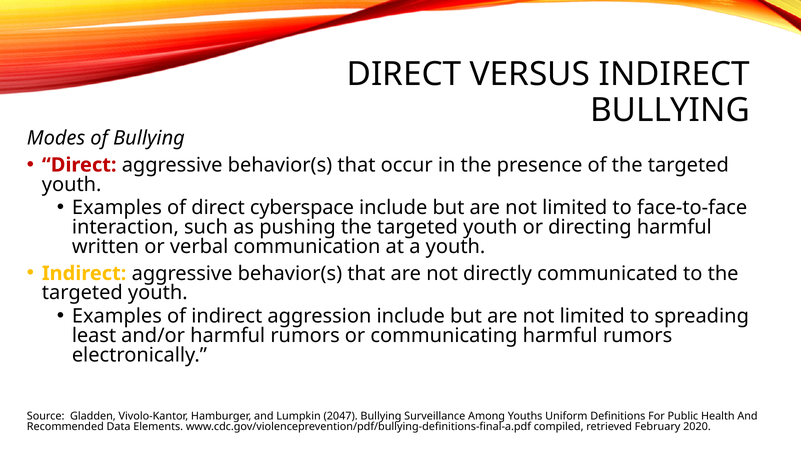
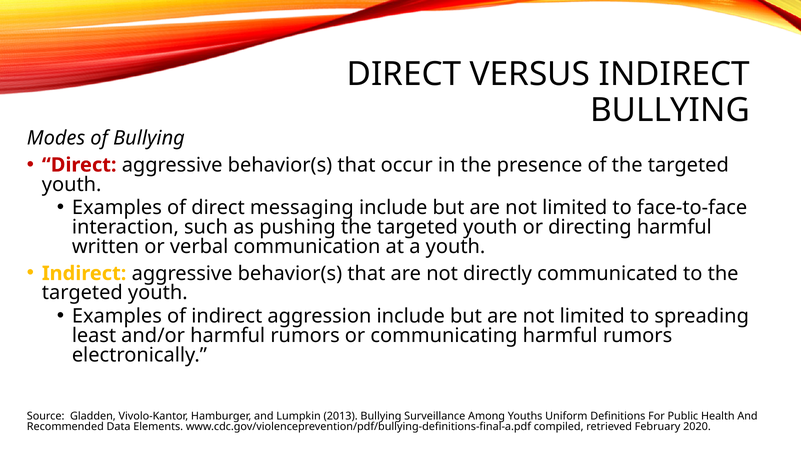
cyberspace: cyberspace -> messaging
2047: 2047 -> 2013
